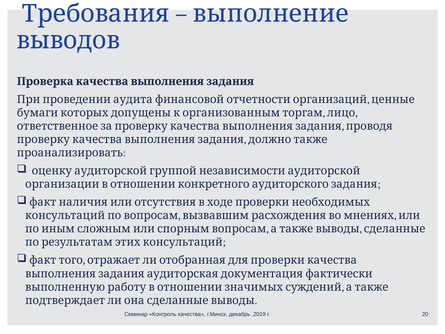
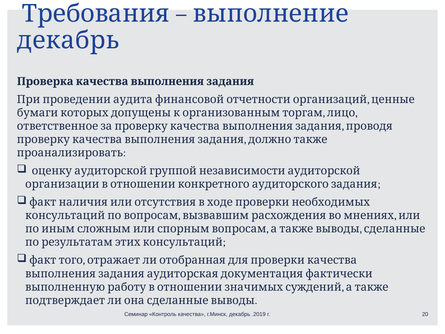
выводов at (68, 40): выводов -> декабрь
